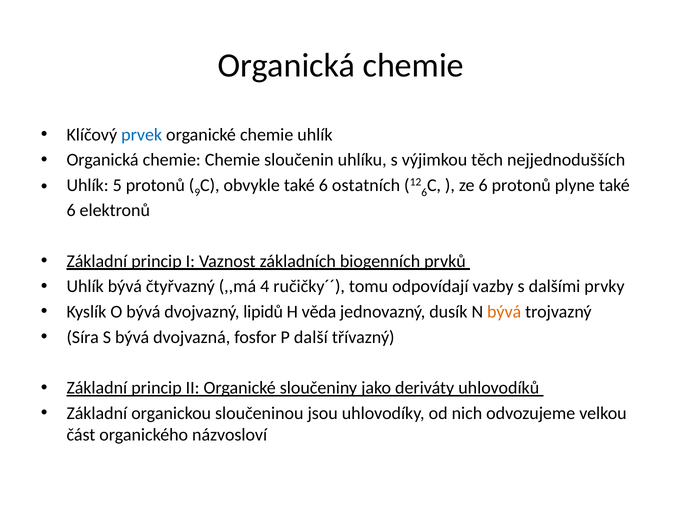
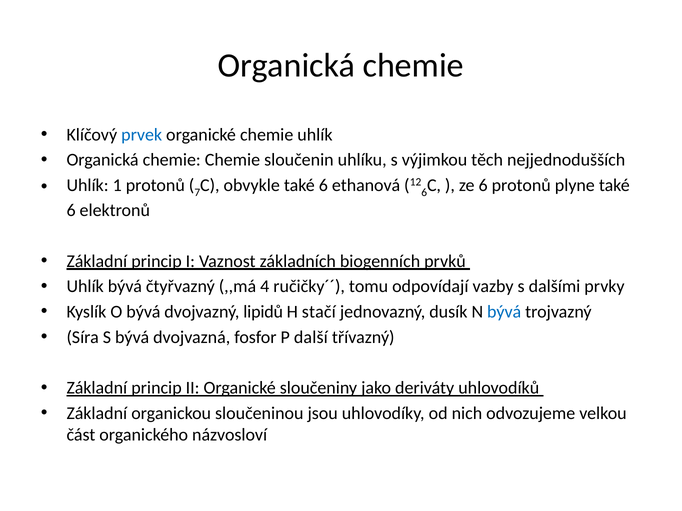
5: 5 -> 1
9: 9 -> 7
ostatních: ostatních -> ethanová
věda: věda -> stačí
bývá at (504, 312) colour: orange -> blue
